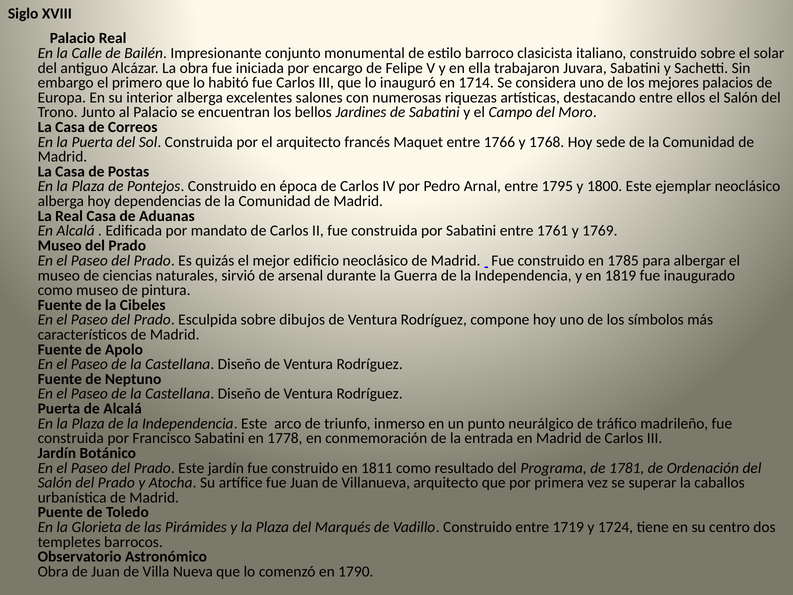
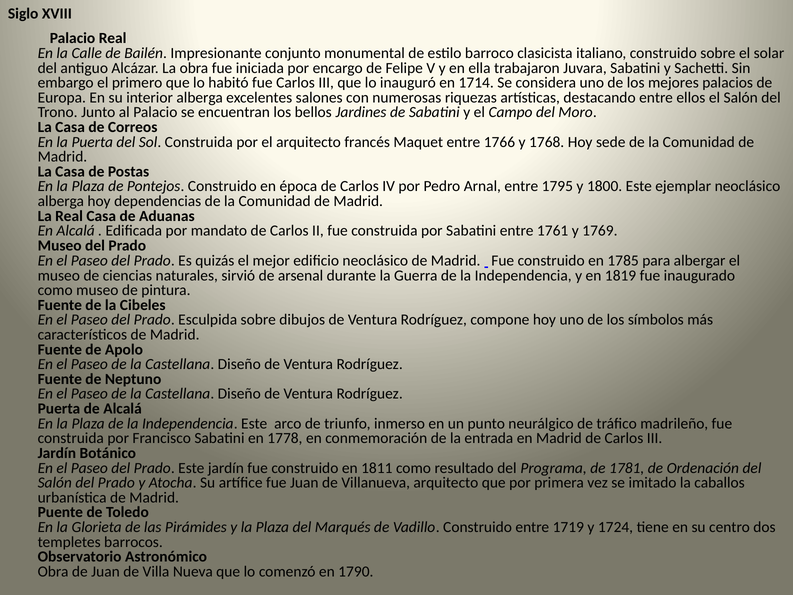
superar: superar -> imitado
